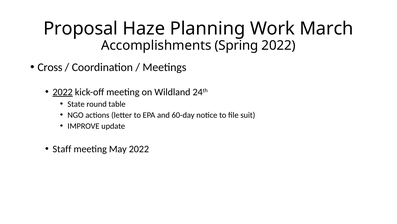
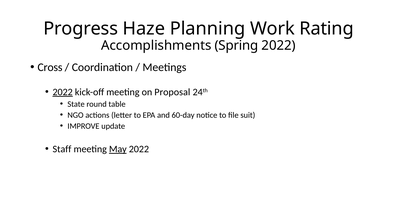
Proposal: Proposal -> Progress
March: March -> Rating
Wildland: Wildland -> Proposal
May underline: none -> present
